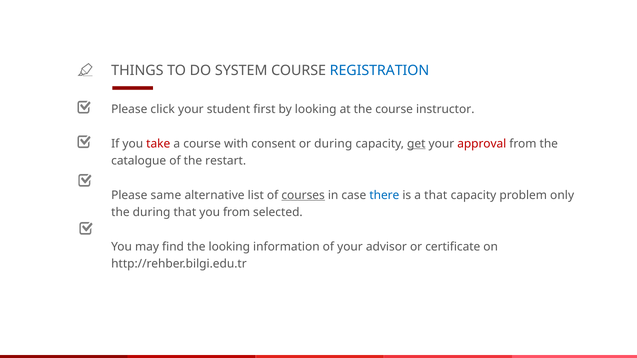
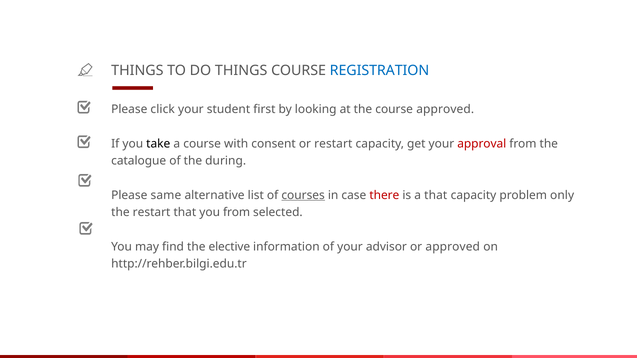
DO SYSTEM: SYSTEM -> THINGS
course instructor: instructor -> approved
take colour: red -> black
or during: during -> restart
get underline: present -> none
restart: restart -> during
there colour: blue -> red
the during: during -> restart
the looking: looking -> elective
or certificate: certificate -> approved
